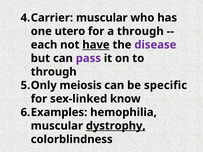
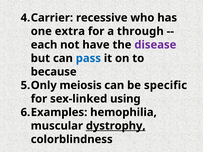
muscular at (102, 18): muscular -> recessive
utero: utero -> extra
have underline: present -> none
pass colour: purple -> blue
through at (54, 72): through -> because
know: know -> using
